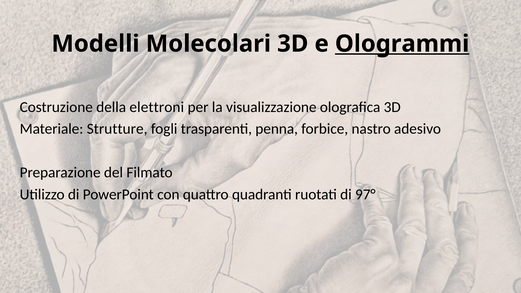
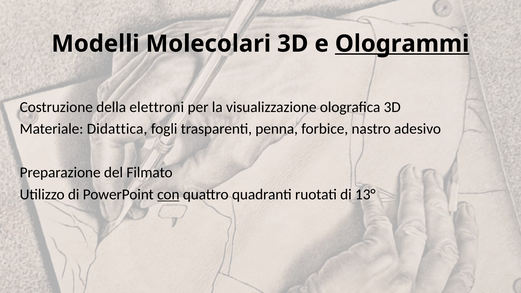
Strutture: Strutture -> Didattica
con underline: none -> present
97°: 97° -> 13°
